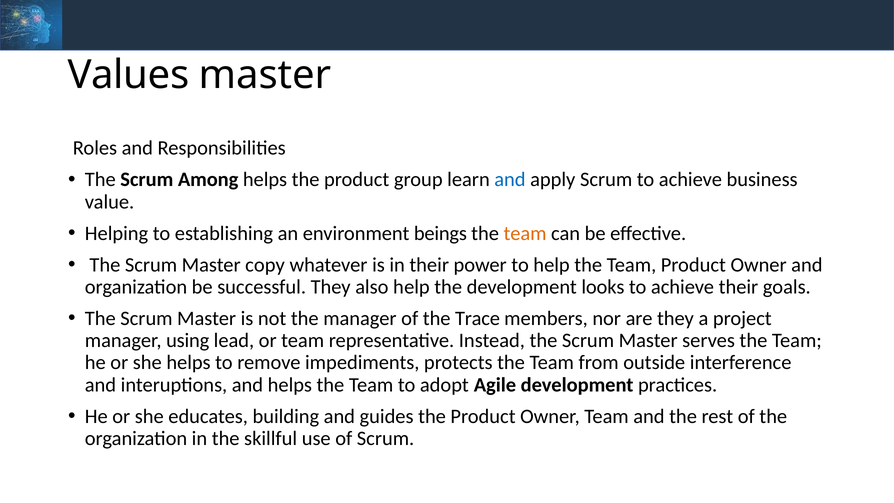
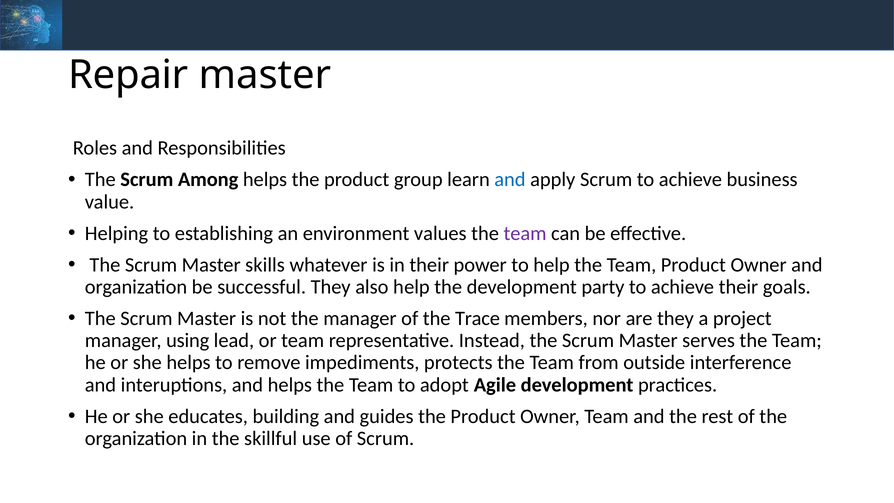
Values: Values -> Repair
beings: beings -> values
team at (525, 233) colour: orange -> purple
copy: copy -> skills
looks: looks -> party
